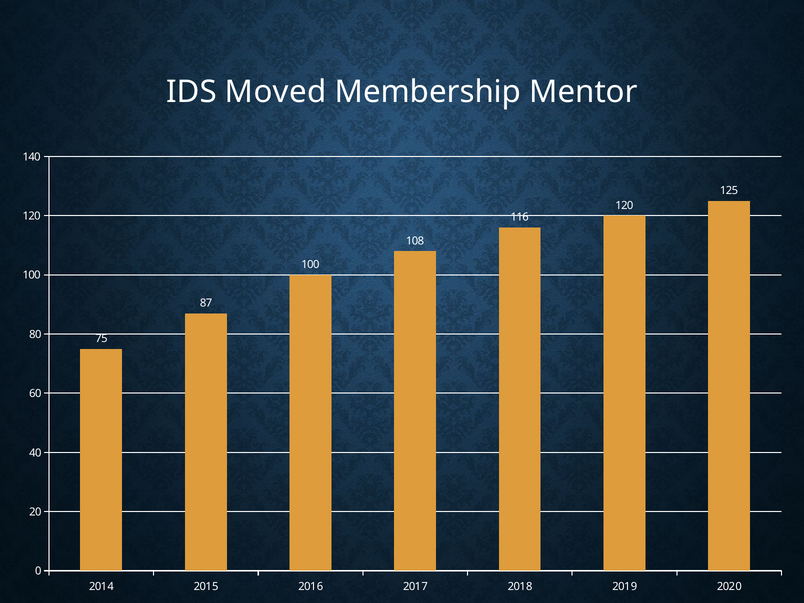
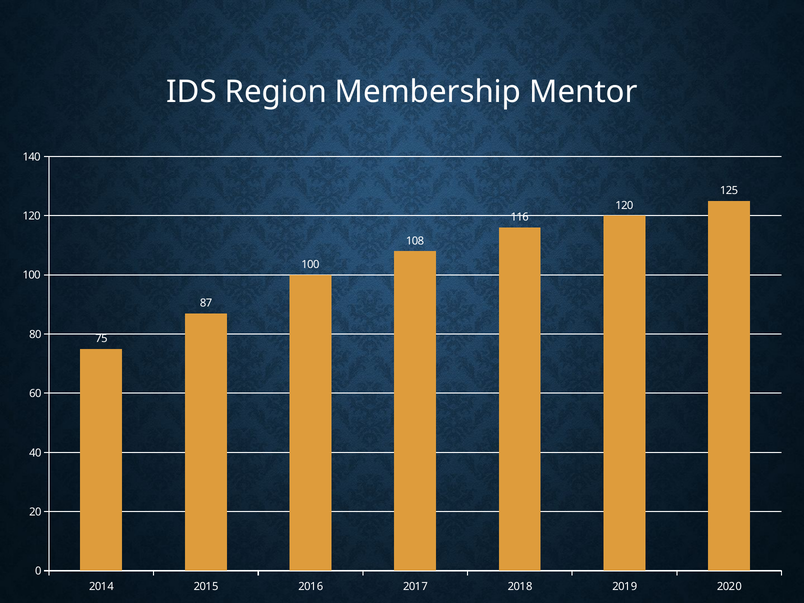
Moved: Moved -> Region
